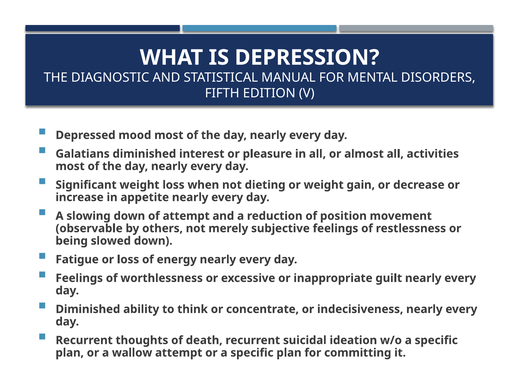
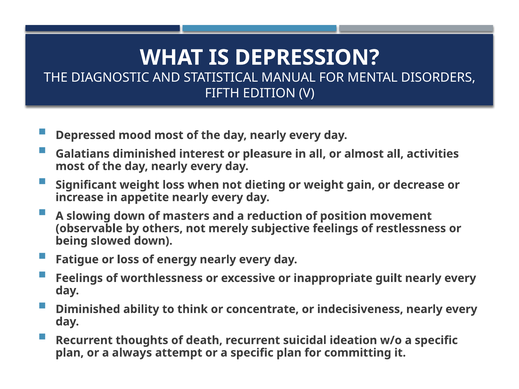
of attempt: attempt -> masters
wallow: wallow -> always
